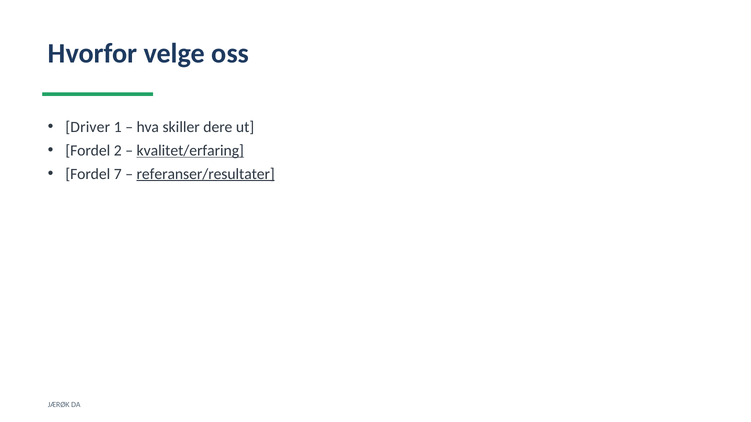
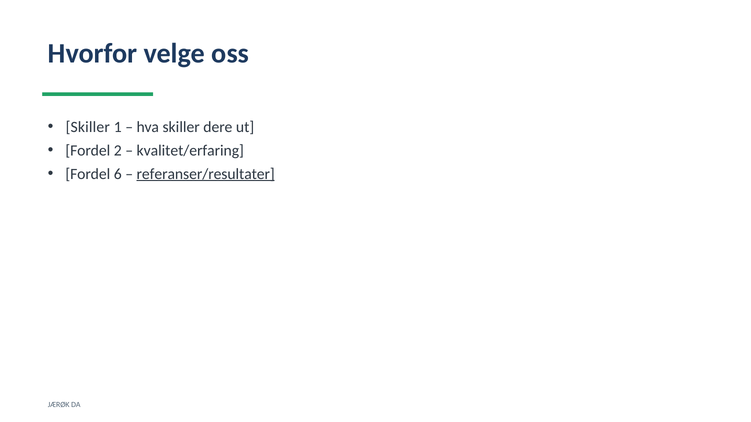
Driver at (88, 127): Driver -> Skiller
kvalitet/erfaring underline: present -> none
7: 7 -> 6
